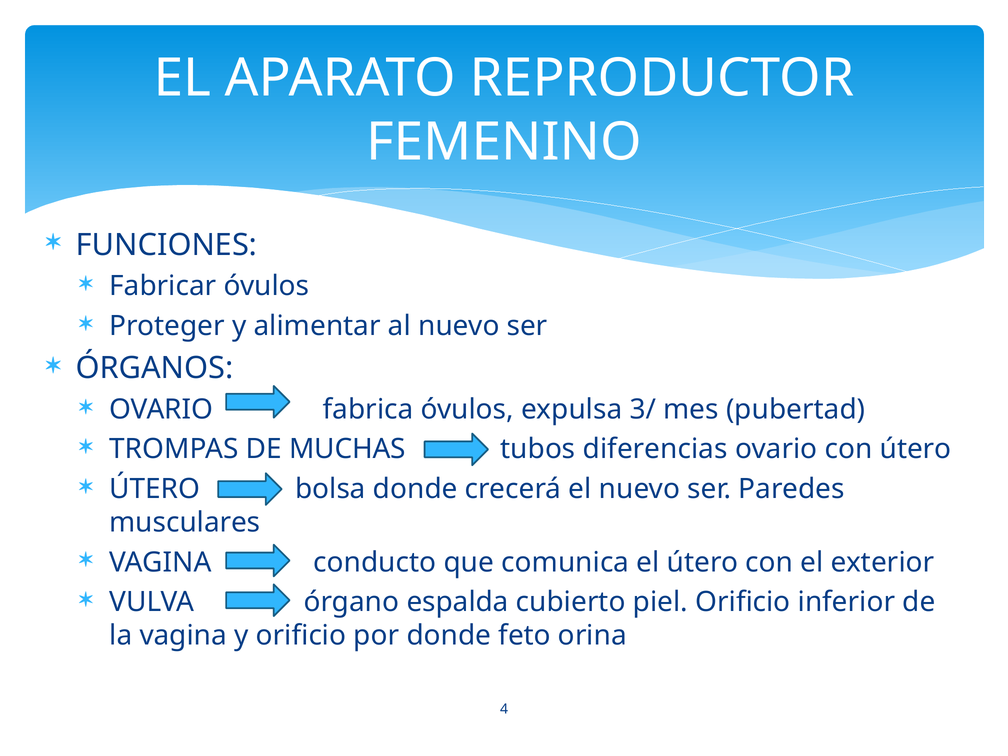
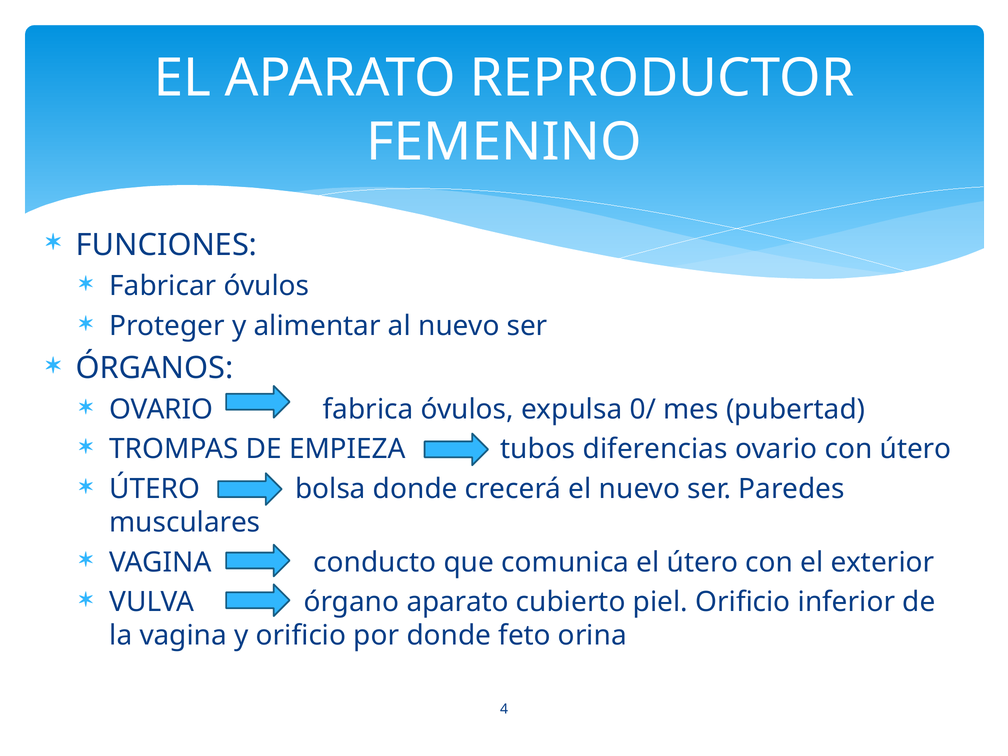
3/: 3/ -> 0/
MUCHAS: MUCHAS -> EMPIEZA
órgano espalda: espalda -> aparato
